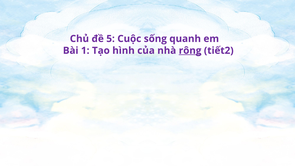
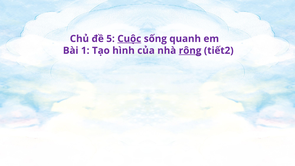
Cuộc underline: none -> present
